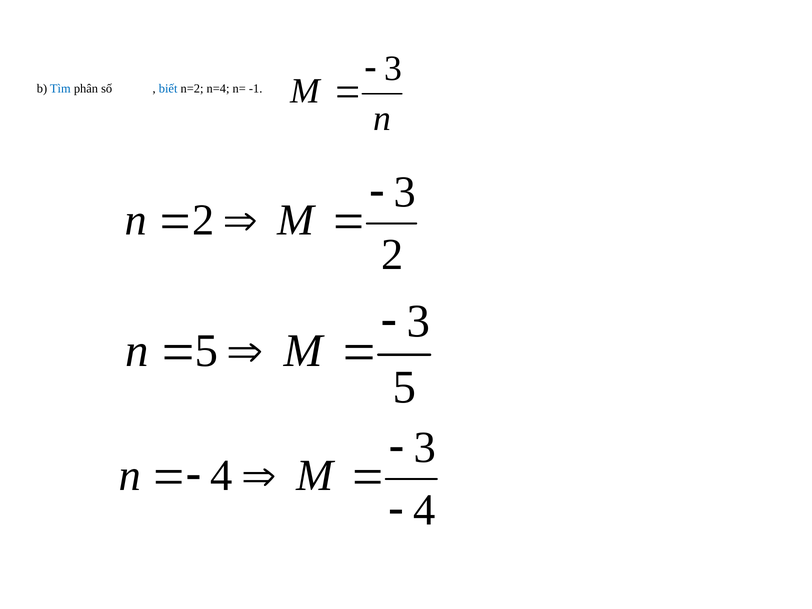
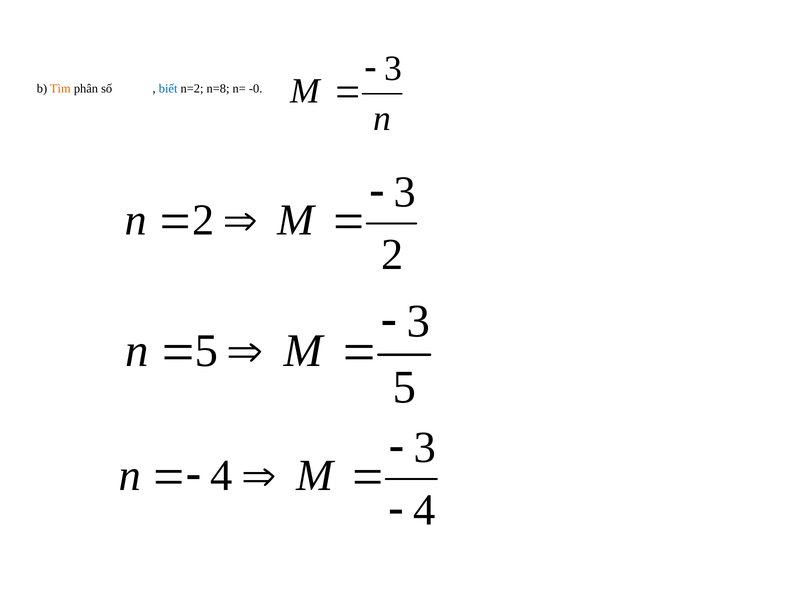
Tìm colour: blue -> orange
n=4: n=4 -> n=8
-1: -1 -> -0
